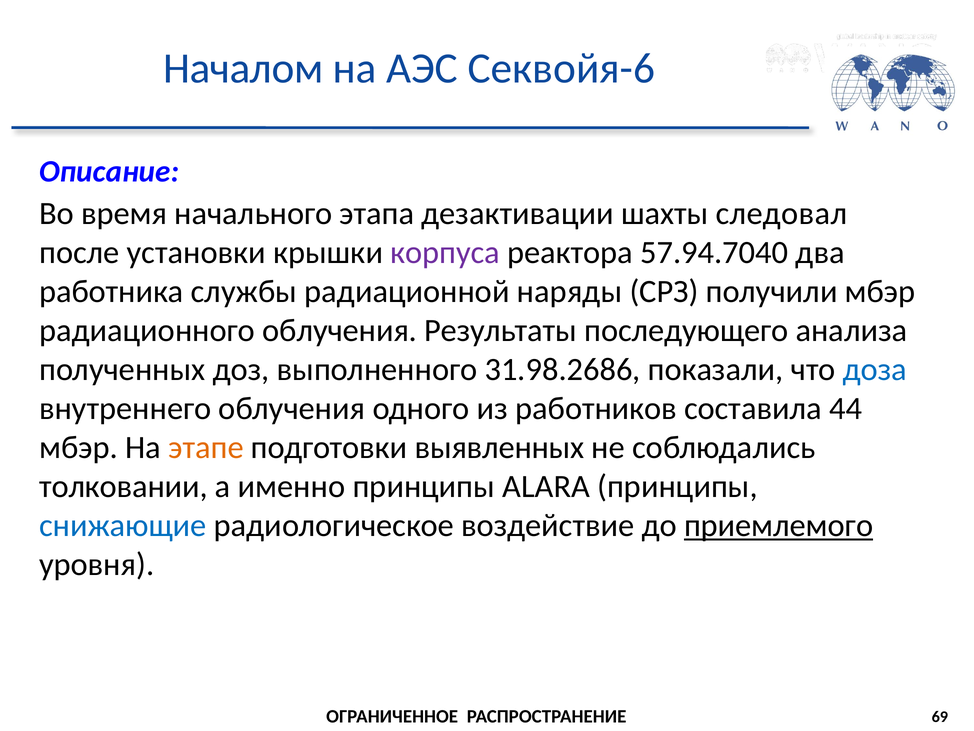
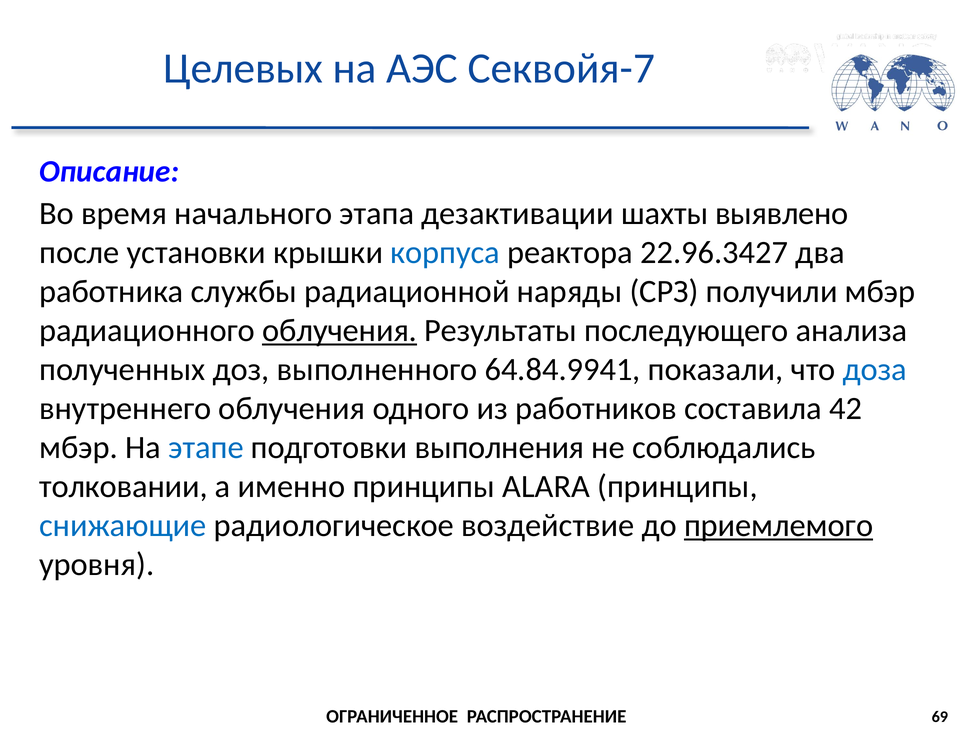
Началом: Началом -> Целевых
Секвойя-6: Секвойя-6 -> Секвойя-7
следовал: следовал -> выявлено
корпуса colour: purple -> blue
57.94.7040: 57.94.7040 -> 22.96.3427
облучения at (340, 330) underline: none -> present
31.98.2686: 31.98.2686 -> 64.84.9941
44: 44 -> 42
этапе colour: orange -> blue
выявленных: выявленных -> выполнения
